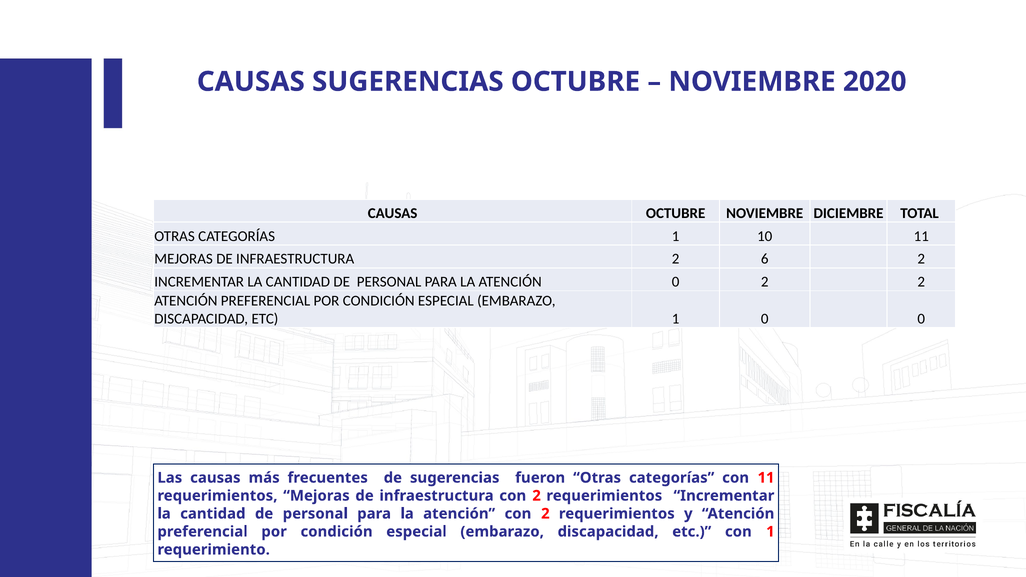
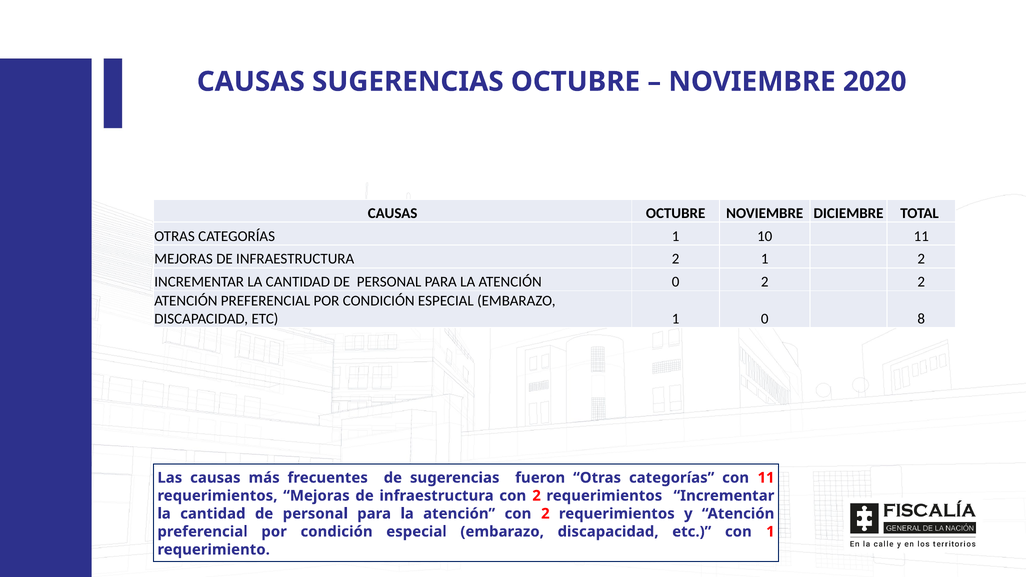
2 6: 6 -> 1
0 0: 0 -> 8
